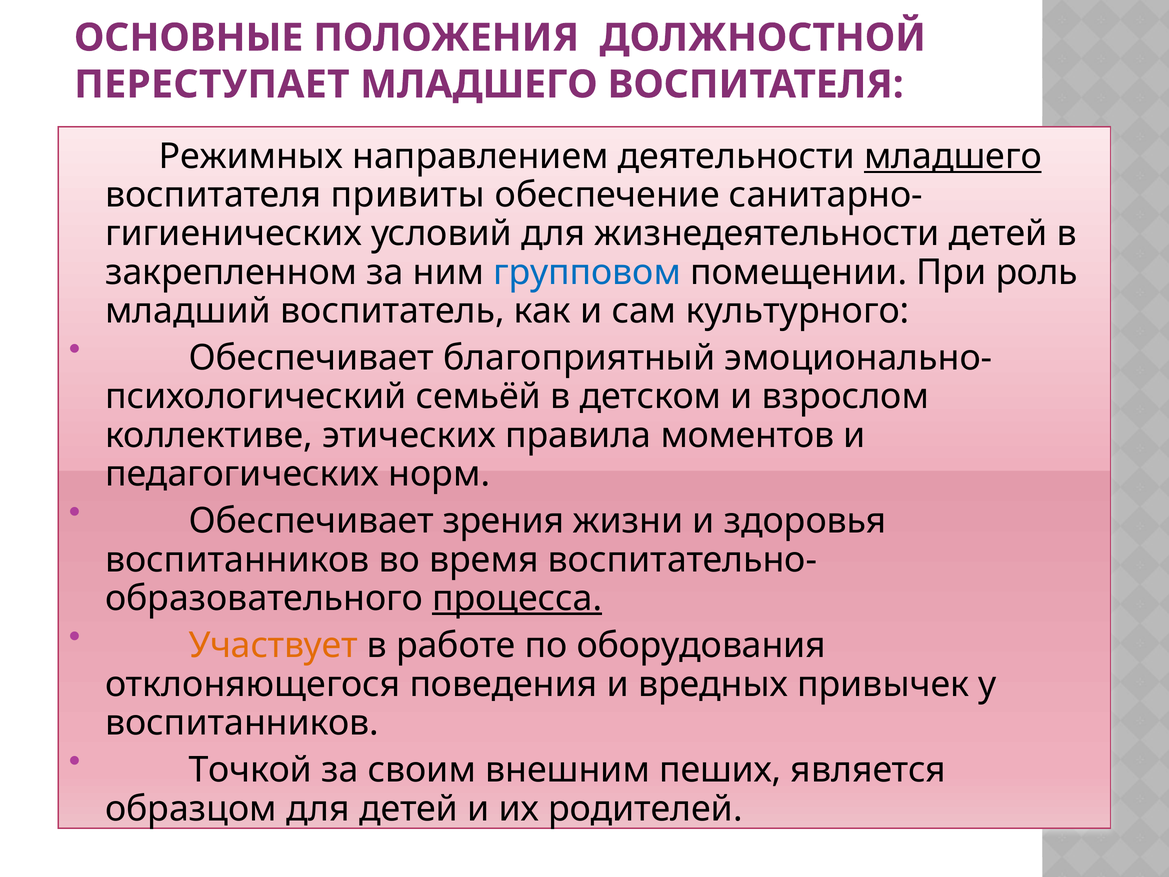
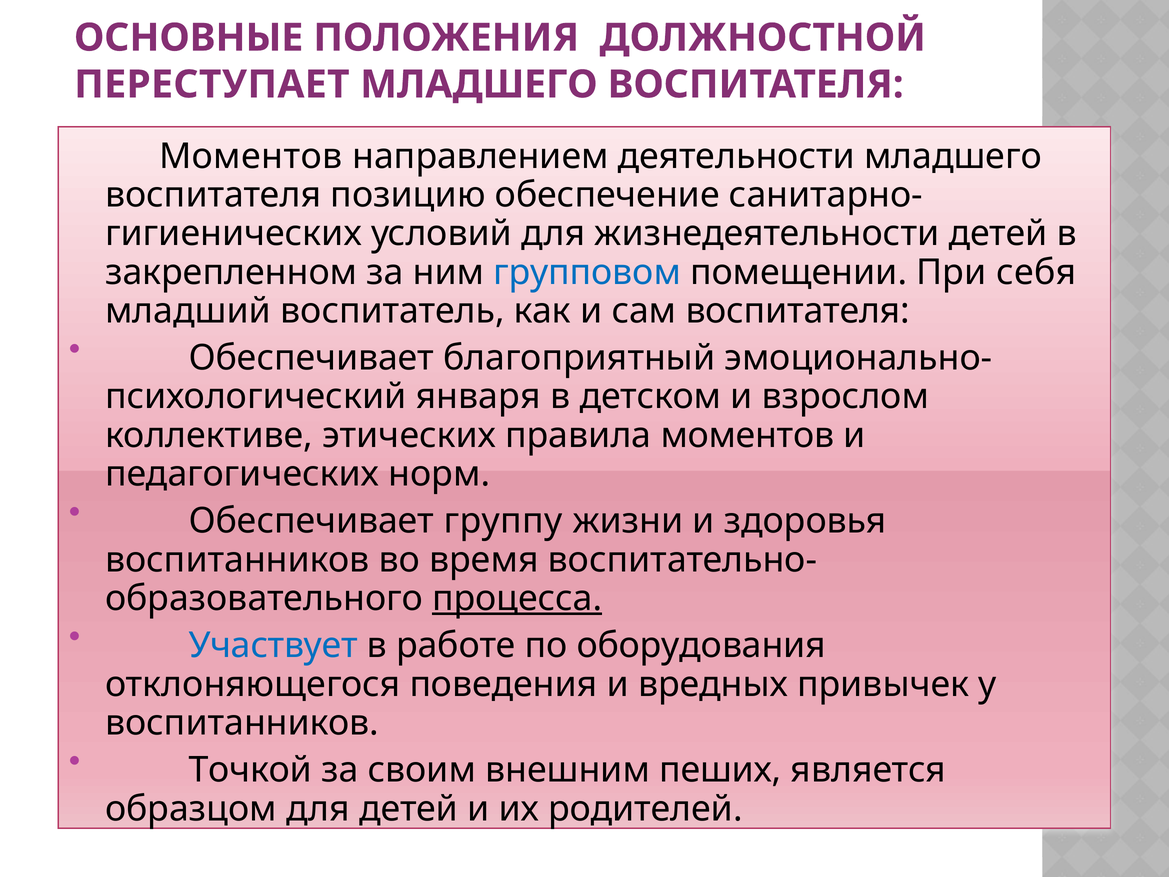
Режимных at (251, 156): Режимных -> Моментов
младшего at (953, 156) underline: present -> none
привиты: привиты -> позицию
роль: роль -> себя
сам культурного: культурного -> воспитателя
семьёй: семьёй -> января
зрения: зрения -> группу
Участвует colour: orange -> blue
